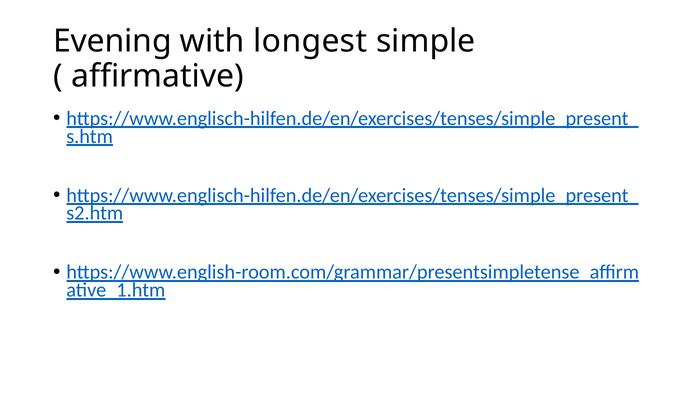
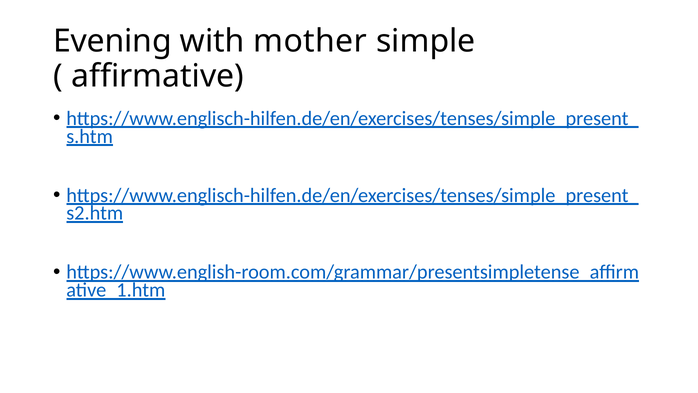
longest: longest -> mother
